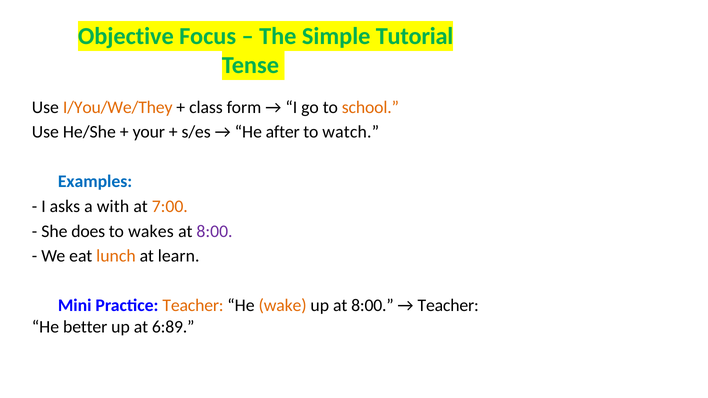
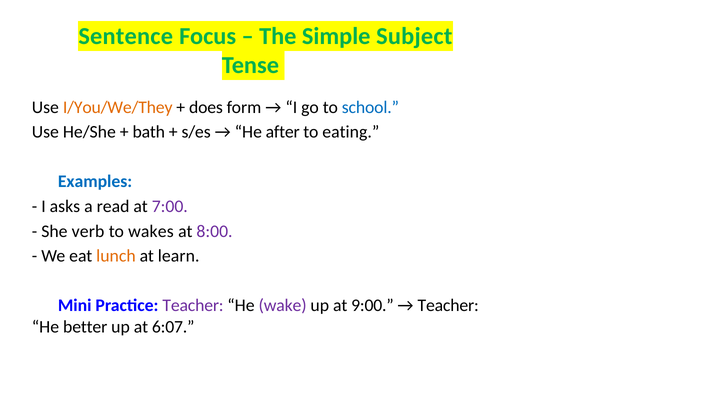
Objective: Objective -> Sentence
Tutorial: Tutorial -> Subject
class: class -> does
school colour: orange -> blue
your: your -> bath
watch: watch -> eating
with: with -> read
7:00 colour: orange -> purple
does: does -> verb
Teacher at (193, 306) colour: orange -> purple
wake colour: orange -> purple
up at 8:00: 8:00 -> 9:00
6:89: 6:89 -> 6:07
